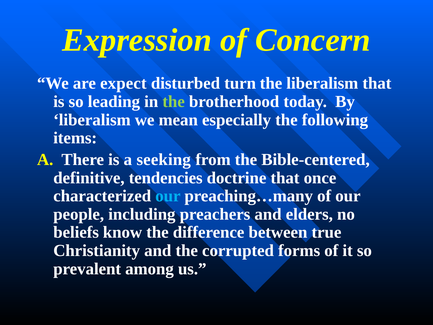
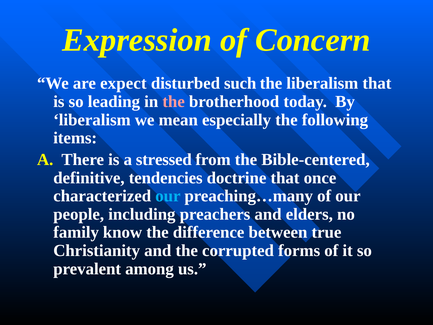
turn: turn -> such
the at (174, 102) colour: light green -> pink
seeking: seeking -> stressed
beliefs: beliefs -> family
